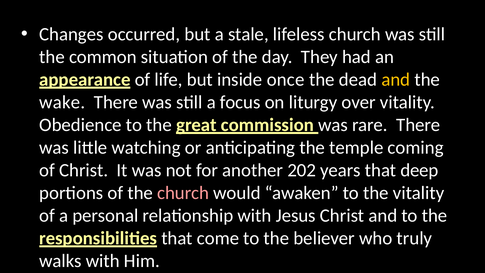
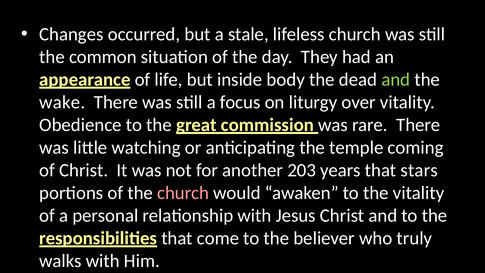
once: once -> body
and at (396, 80) colour: yellow -> light green
202: 202 -> 203
deep: deep -> stars
